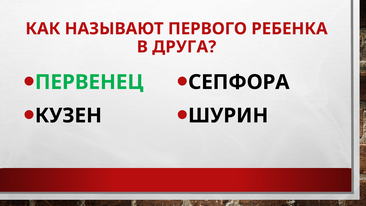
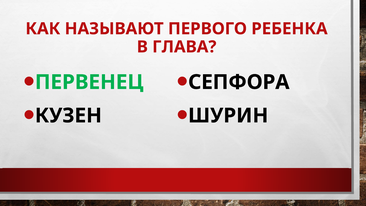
ДРУГА: ДРУГА -> ГЛАВА
